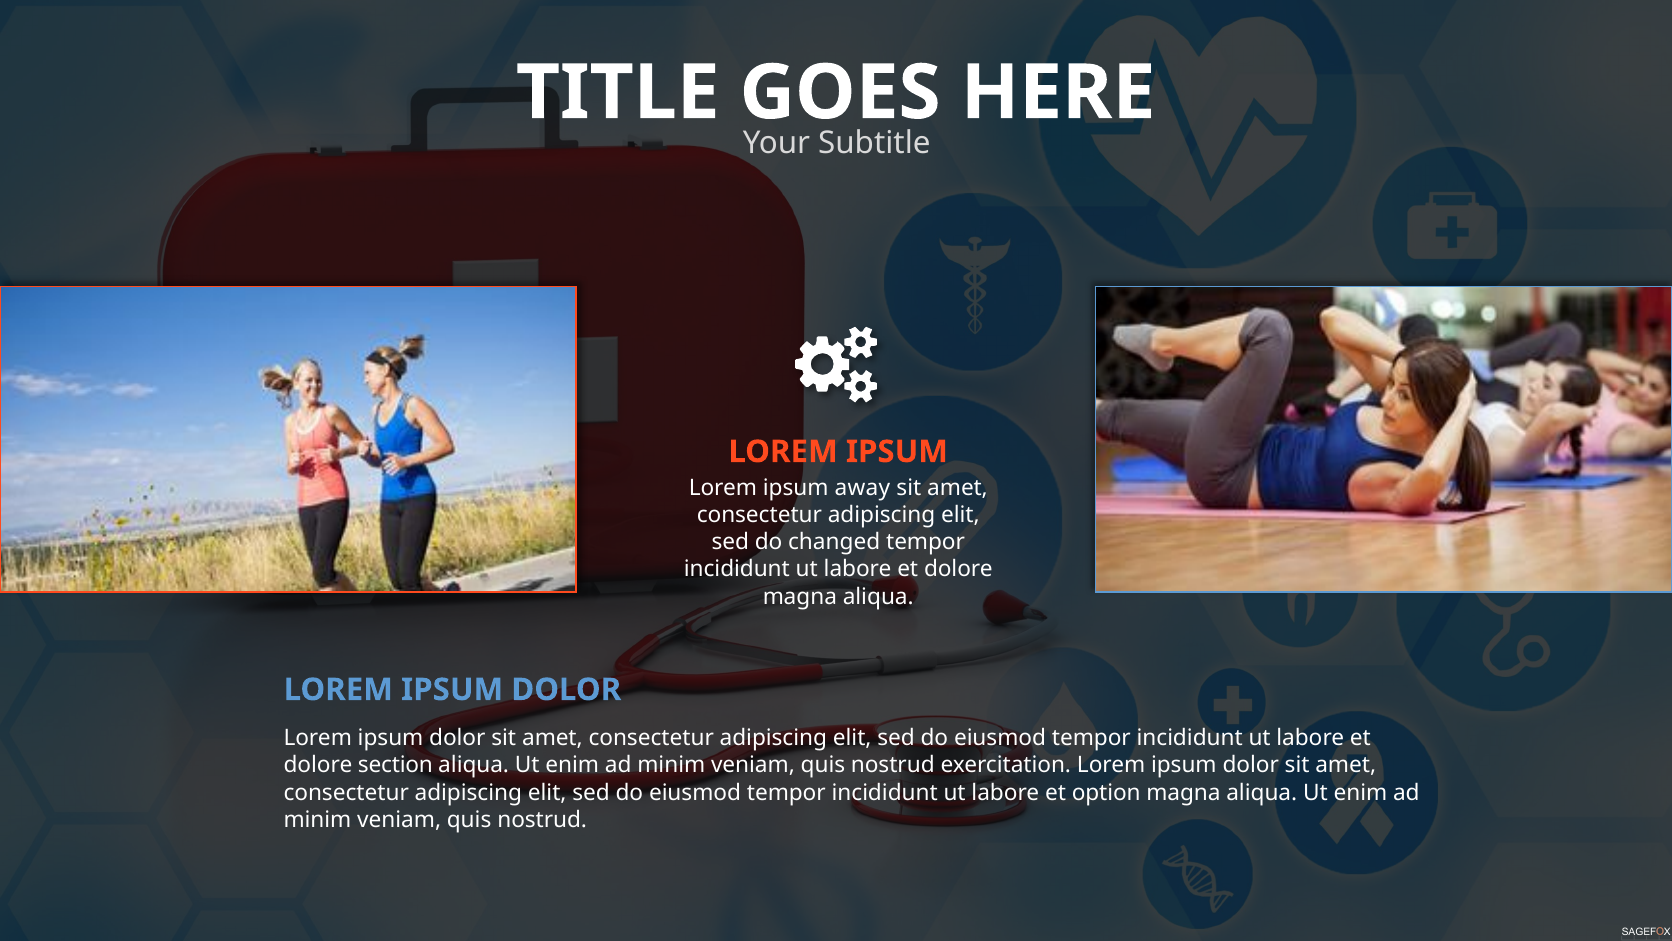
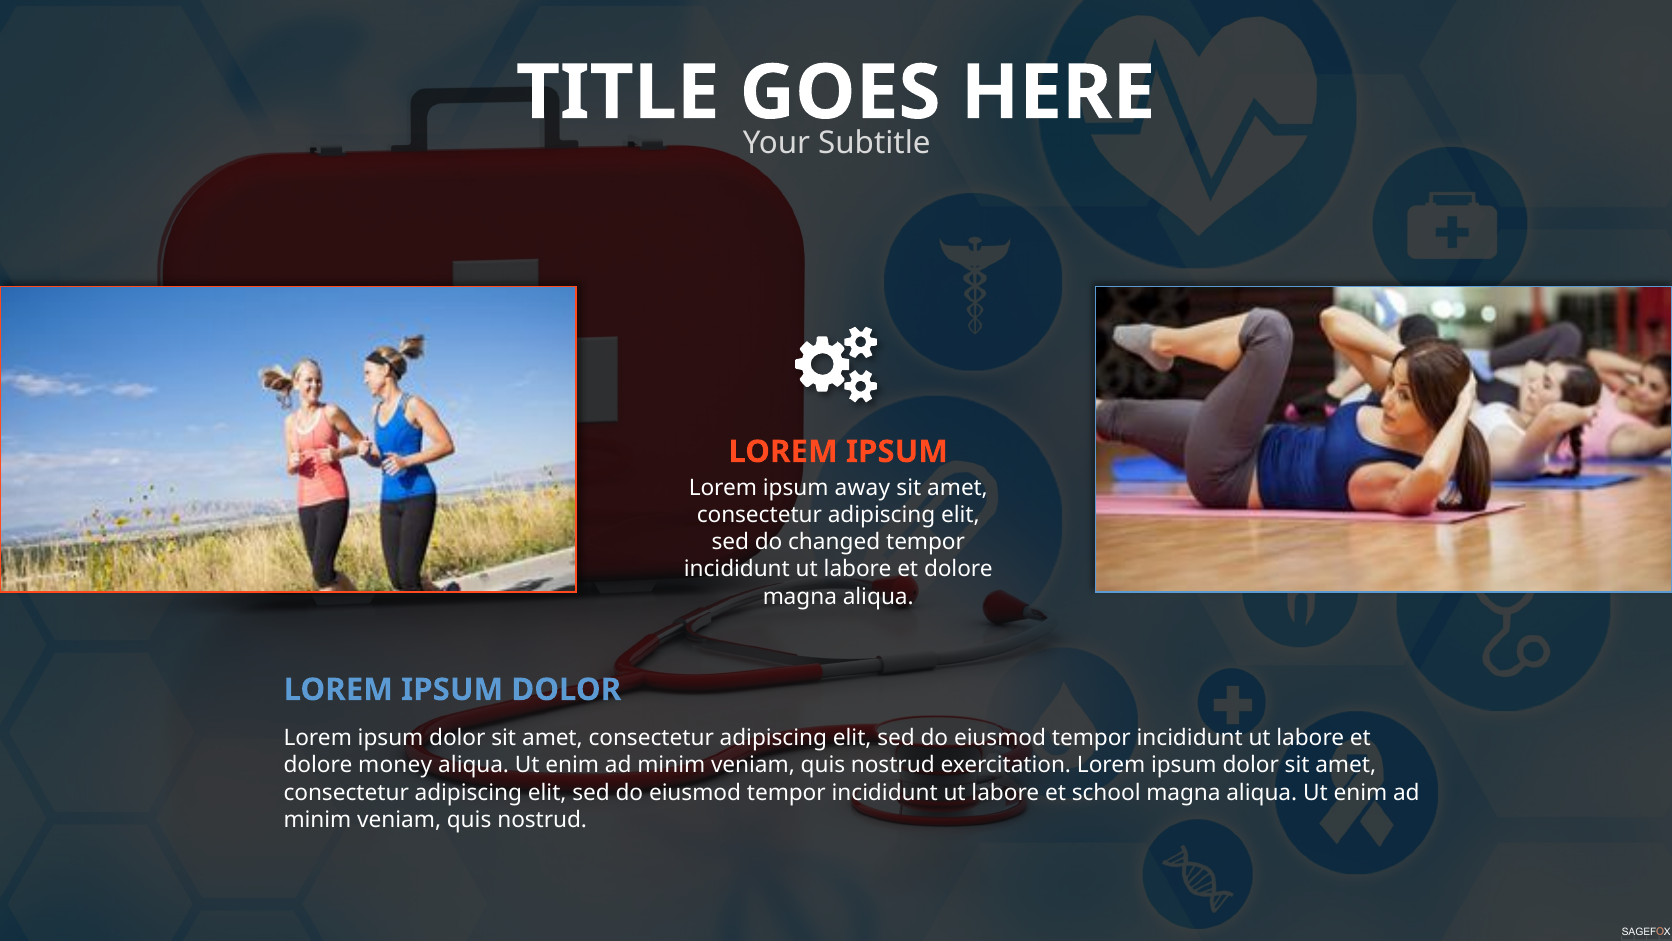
section: section -> money
option: option -> school
